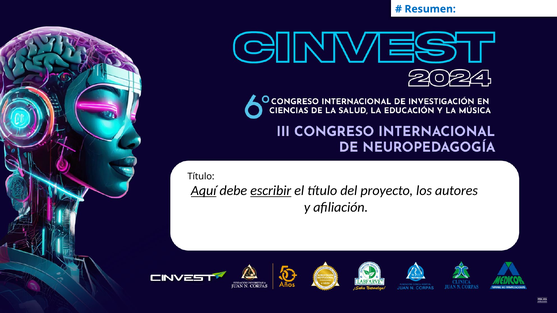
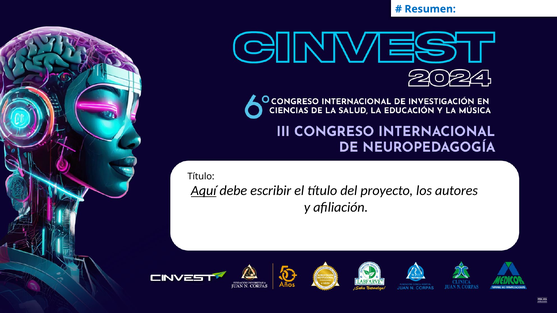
escribir underline: present -> none
